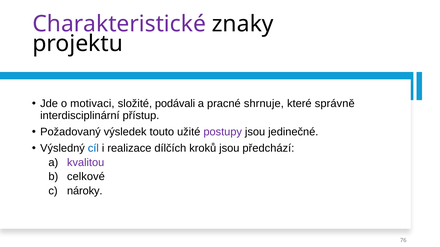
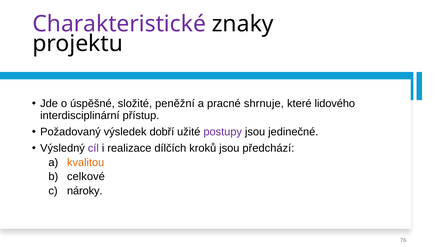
motivaci: motivaci -> úspěšné
podávali: podávali -> peněžní
správně: správně -> lidového
touto: touto -> dobří
cíl colour: blue -> purple
kvalitou colour: purple -> orange
